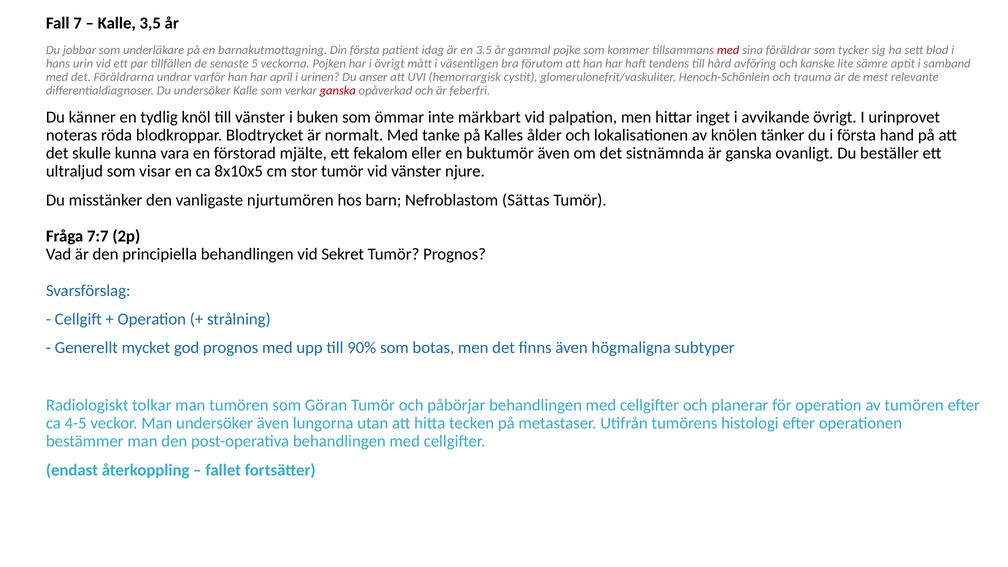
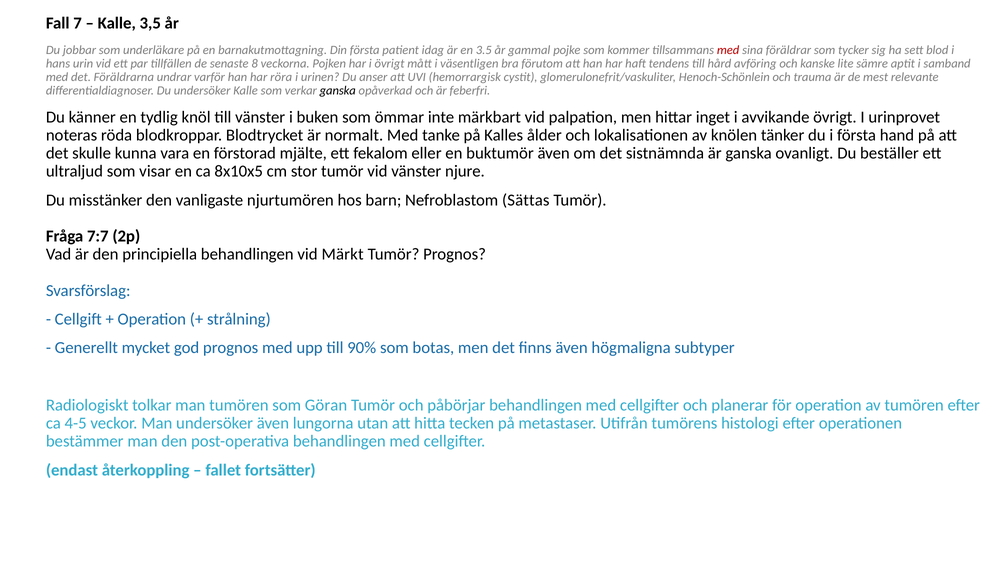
5: 5 -> 8
april: april -> röra
ganska at (338, 91) colour: red -> black
Sekret: Sekret -> Märkt
